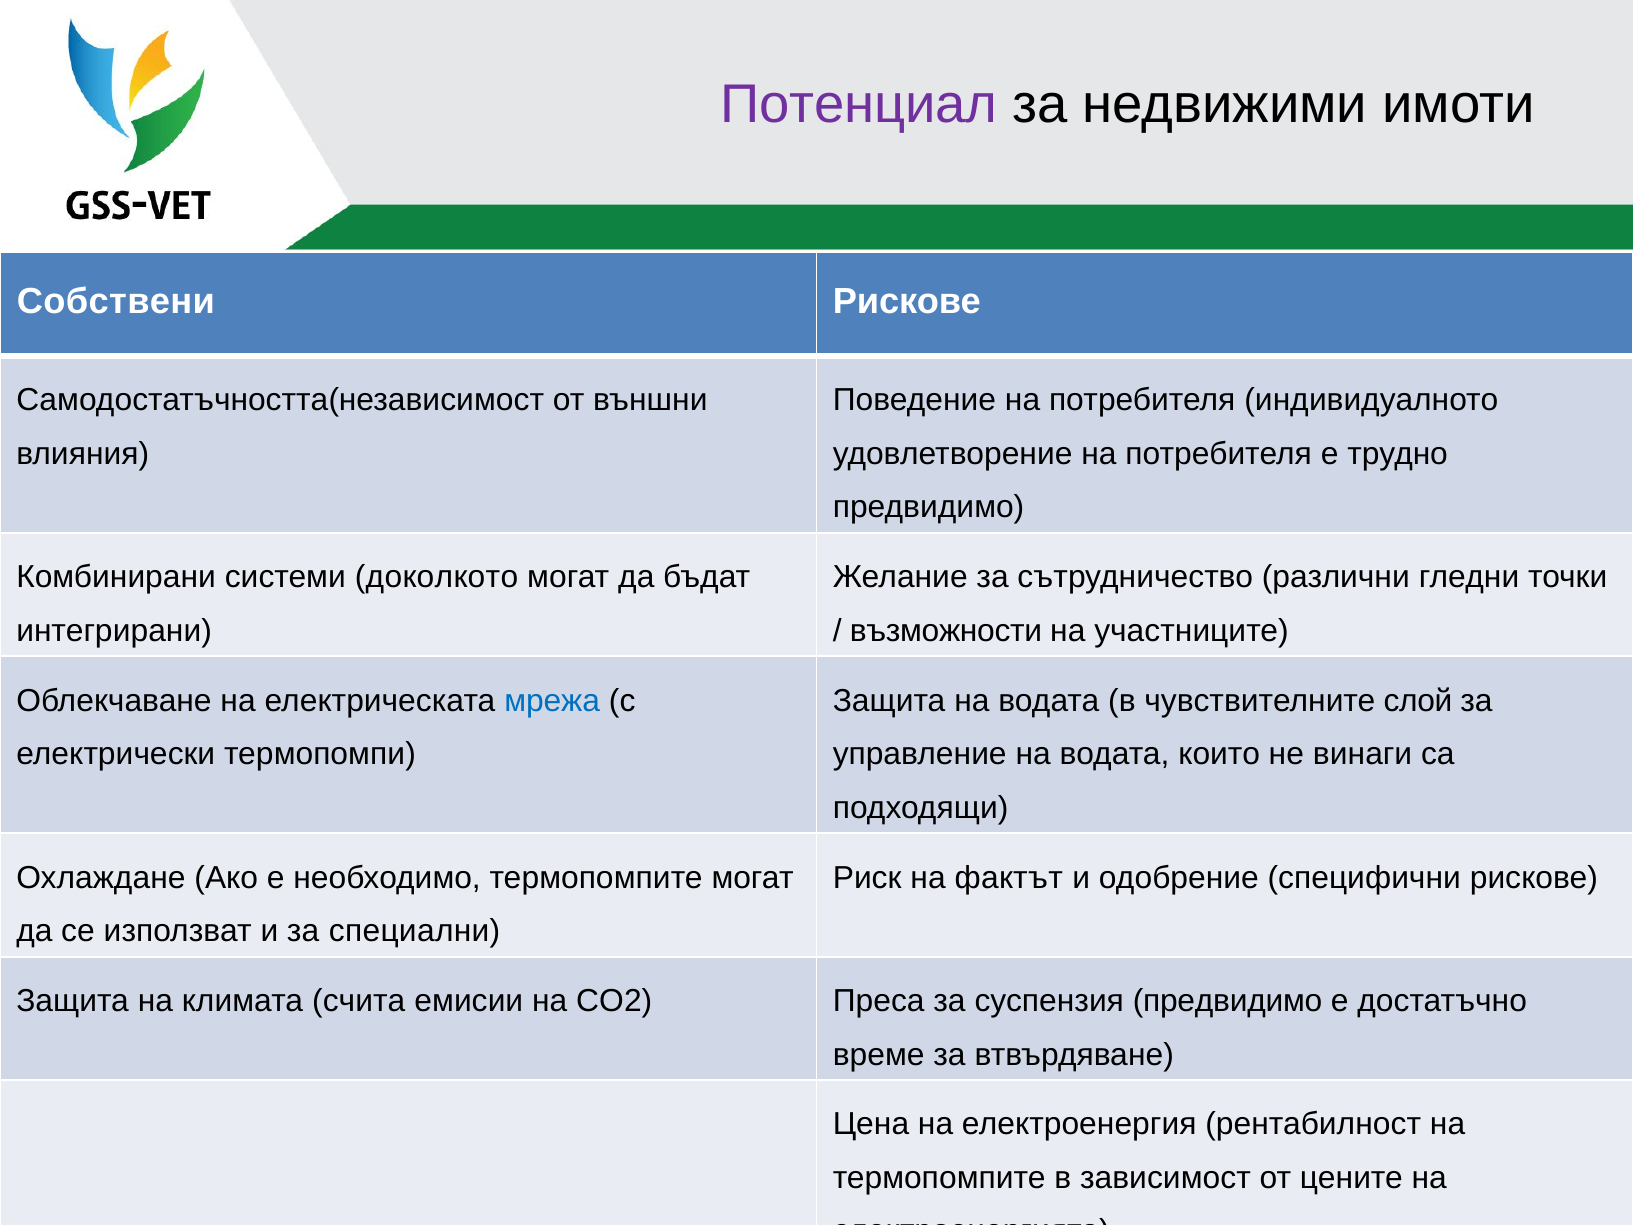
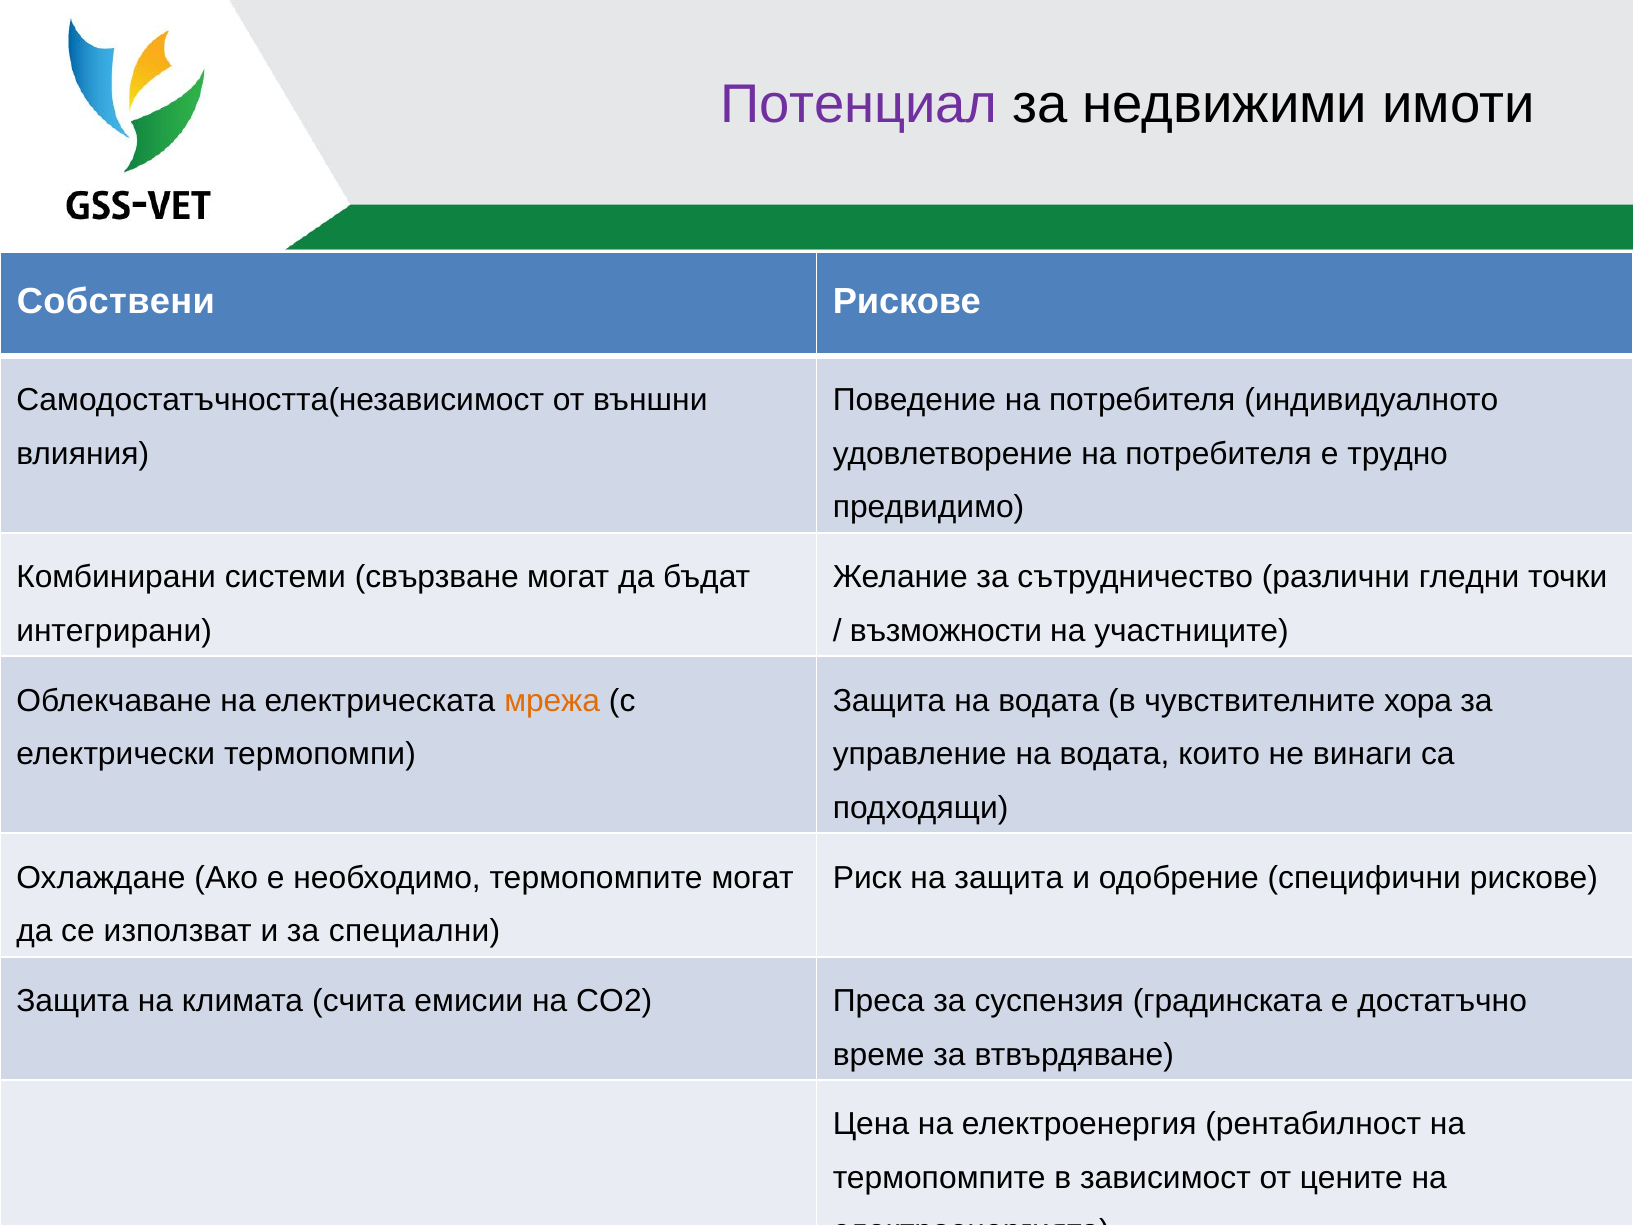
доколкото: доколкото -> свързване
мрежа colour: blue -> orange
слой: слой -> хора
на фактът: фактът -> защита
суспензия предвидимо: предвидимо -> градинската
